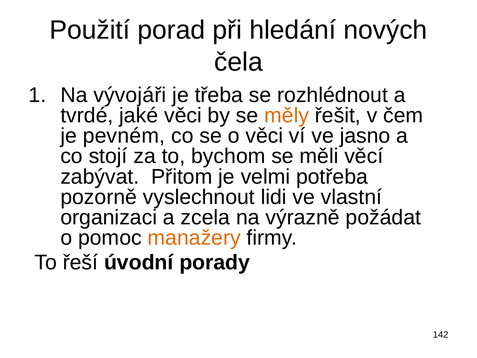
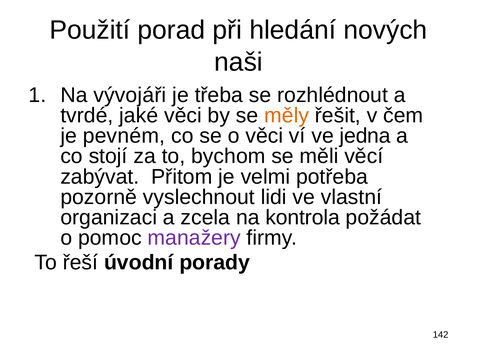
čela: čela -> naši
jasno: jasno -> jedna
výrazně: výrazně -> kontrola
manažery colour: orange -> purple
